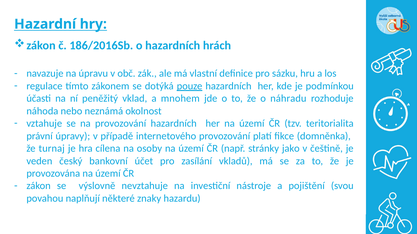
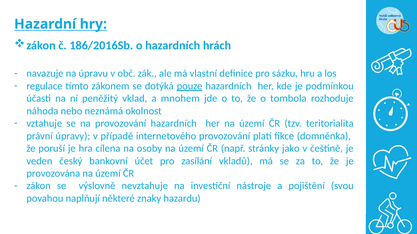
náhradu: náhradu -> tombola
turnaj: turnaj -> poruší
